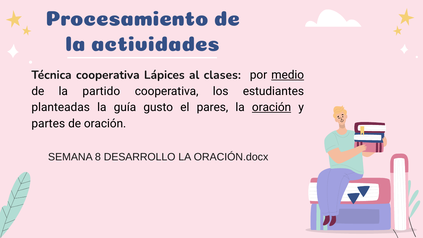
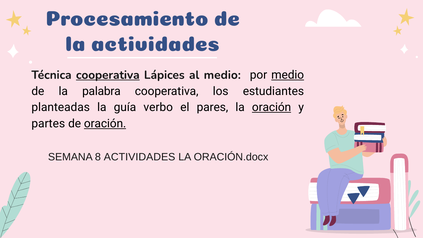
cooperativa at (108, 75) underline: none -> present
al clases: clases -> medio
partido: partido -> palabra
gusto: gusto -> verbo
oración at (105, 124) underline: none -> present
8 DESARROLLO: DESARROLLO -> ACTIVIDADES
